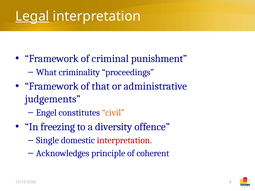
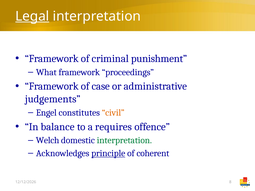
What criminality: criminality -> framework
that: that -> case
freezing: freezing -> balance
diversity: diversity -> requires
Single: Single -> Welch
interpretation at (124, 141) colour: red -> green
principle underline: none -> present
